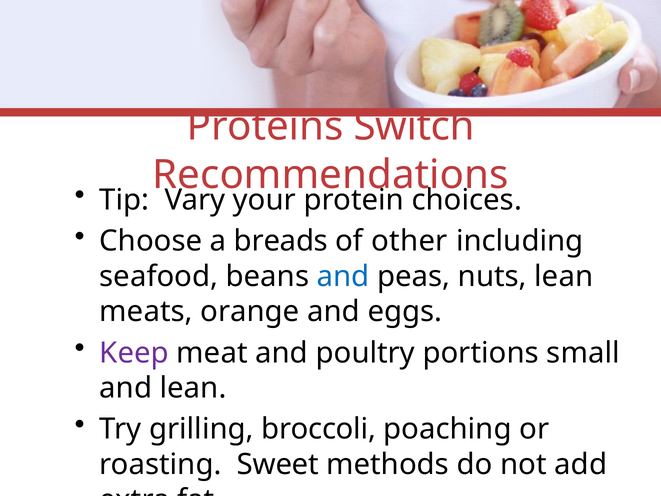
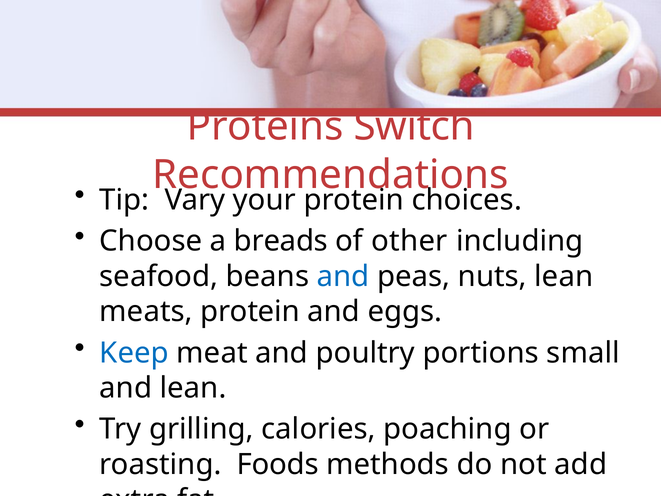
meats orange: orange -> protein
Keep colour: purple -> blue
broccoli: broccoli -> calories
Sweet: Sweet -> Foods
